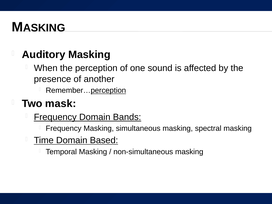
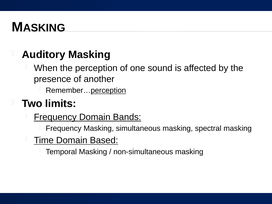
mask: mask -> limits
